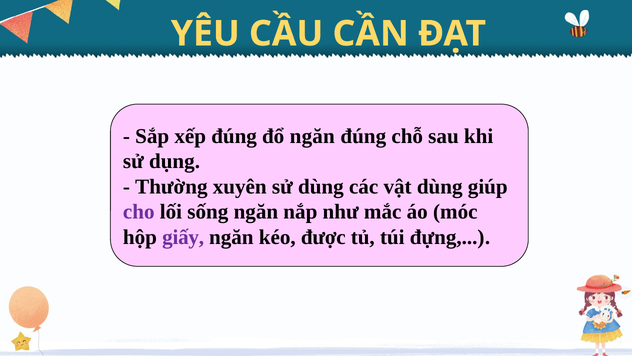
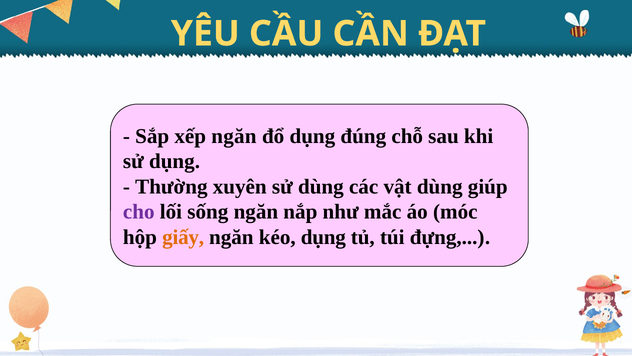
xếp đúng: đúng -> ngăn
đổ ngăn: ngăn -> dụng
giấy colour: purple -> orange
kéo được: được -> dụng
